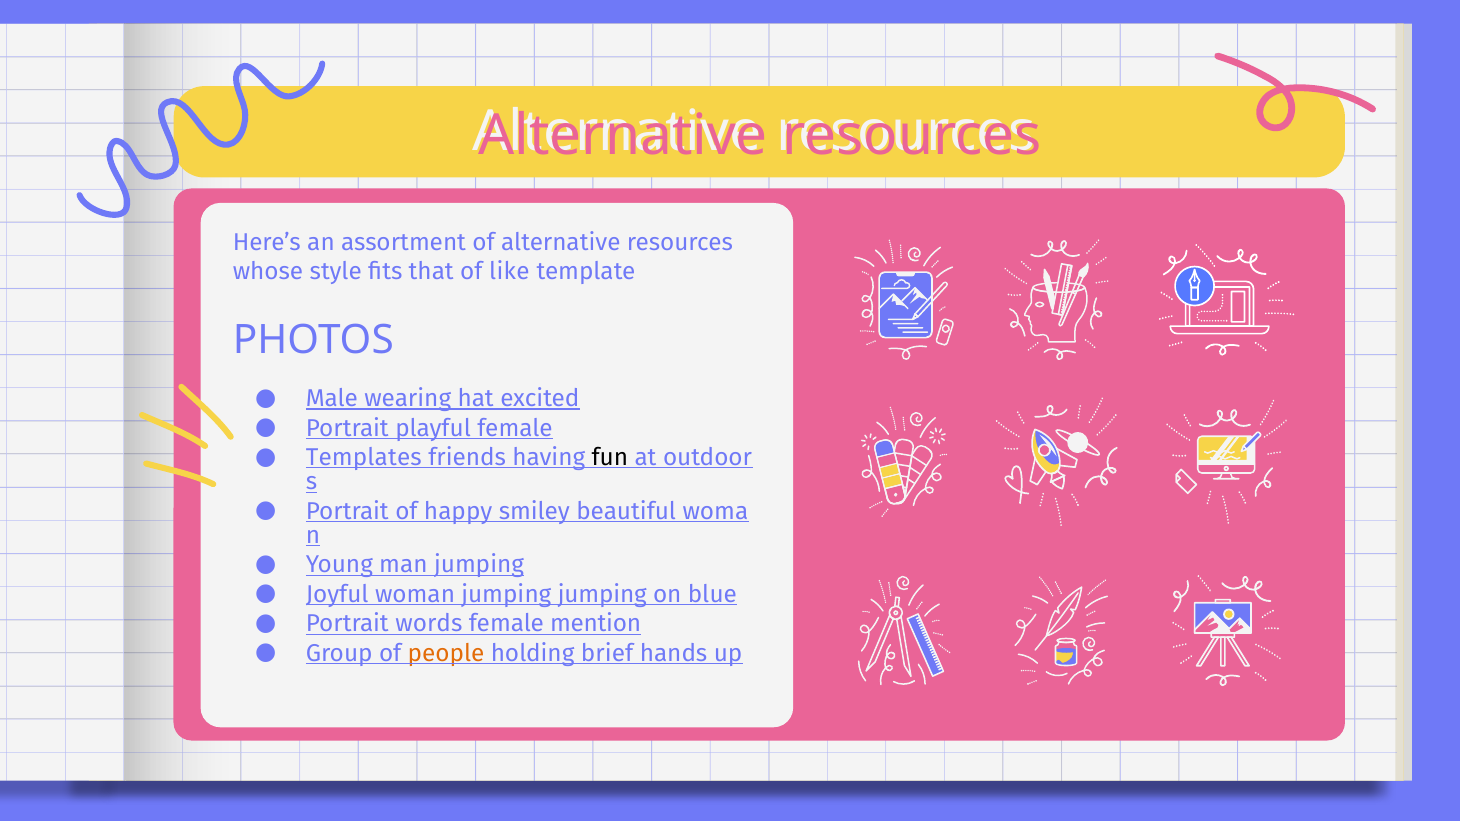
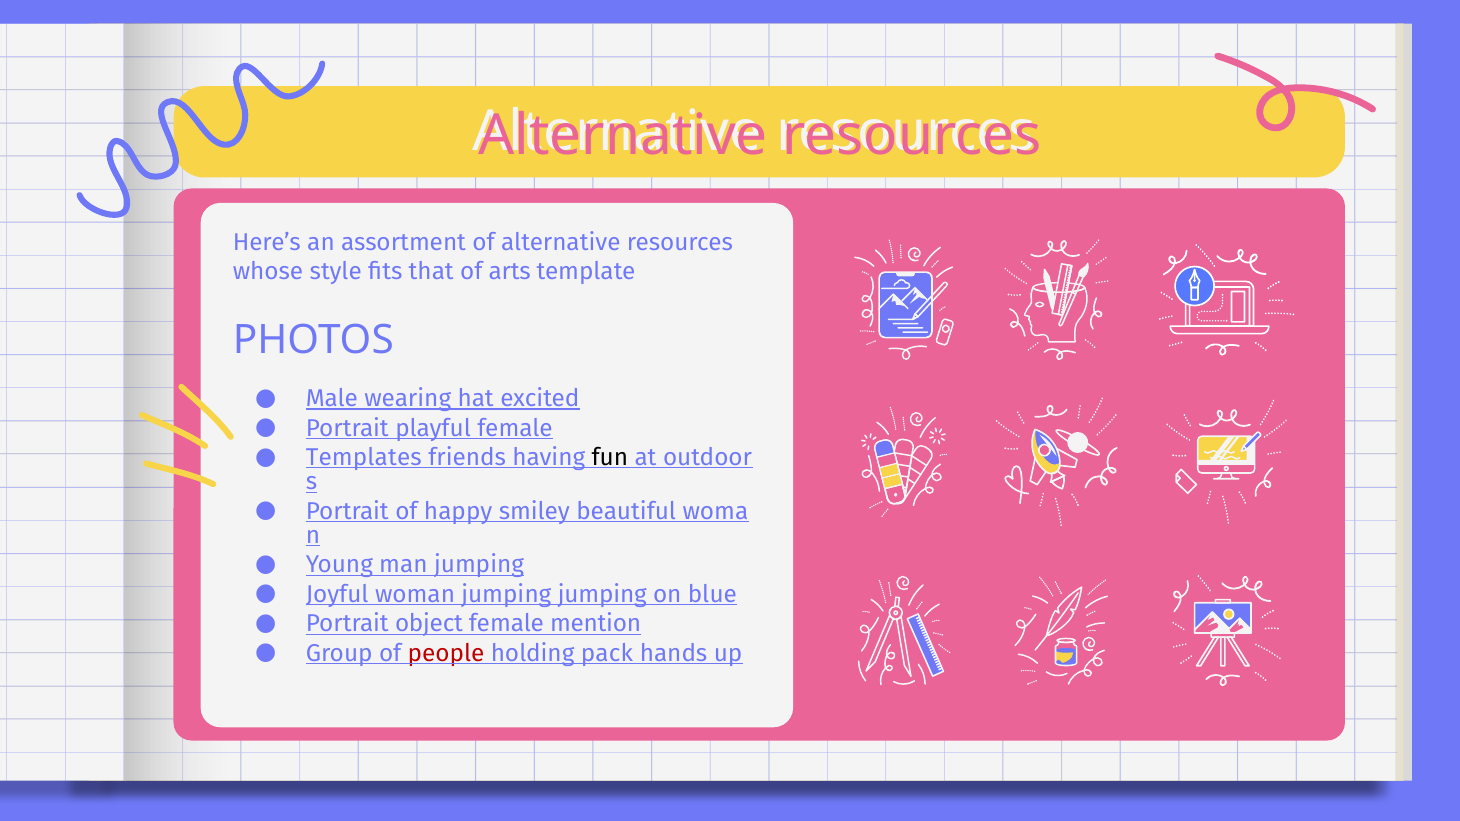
like: like -> arts
words: words -> object
people colour: orange -> red
brief: brief -> pack
